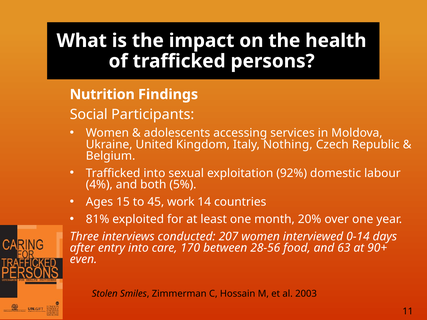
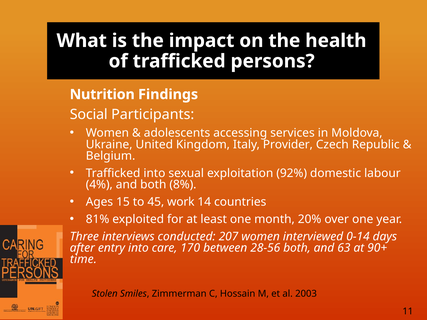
Nothing: Nothing -> Provider
5%: 5% -> 8%
28-56 food: food -> both
even: even -> time
